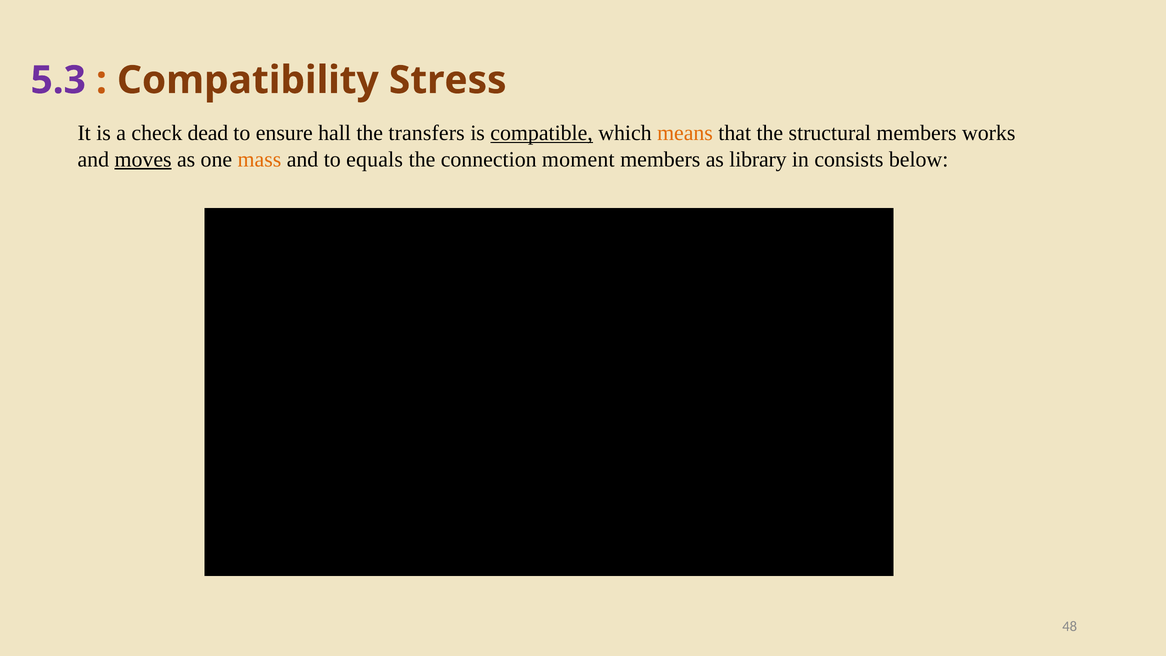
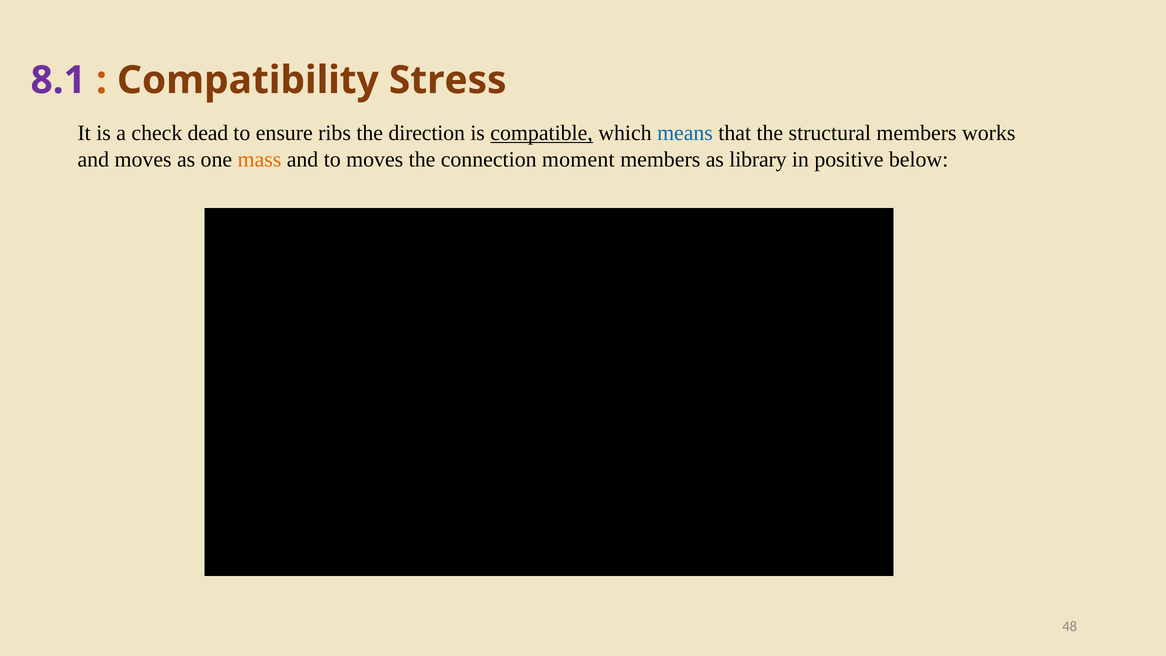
5.3: 5.3 -> 8.1
hall: hall -> ribs
transfers: transfers -> direction
means colour: orange -> blue
moves at (143, 159) underline: present -> none
to equals: equals -> moves
consists: consists -> positive
